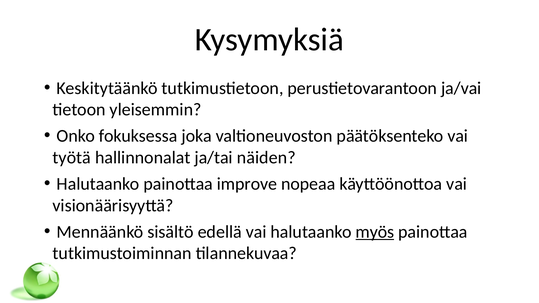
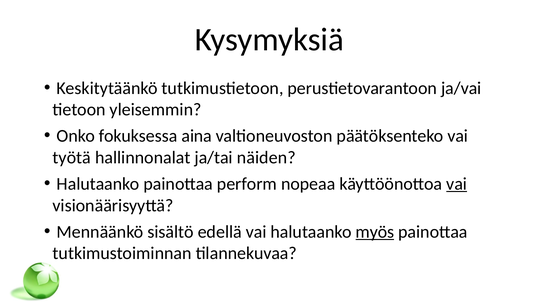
joka: joka -> aina
improve: improve -> perform
vai at (457, 184) underline: none -> present
